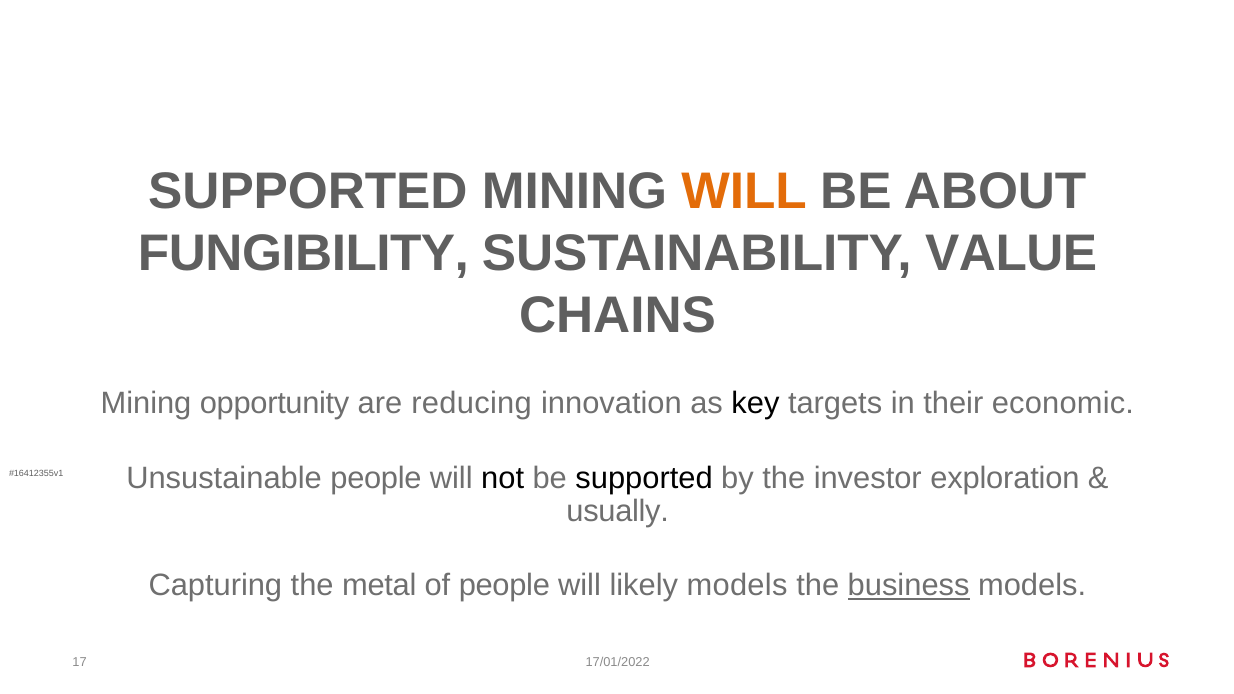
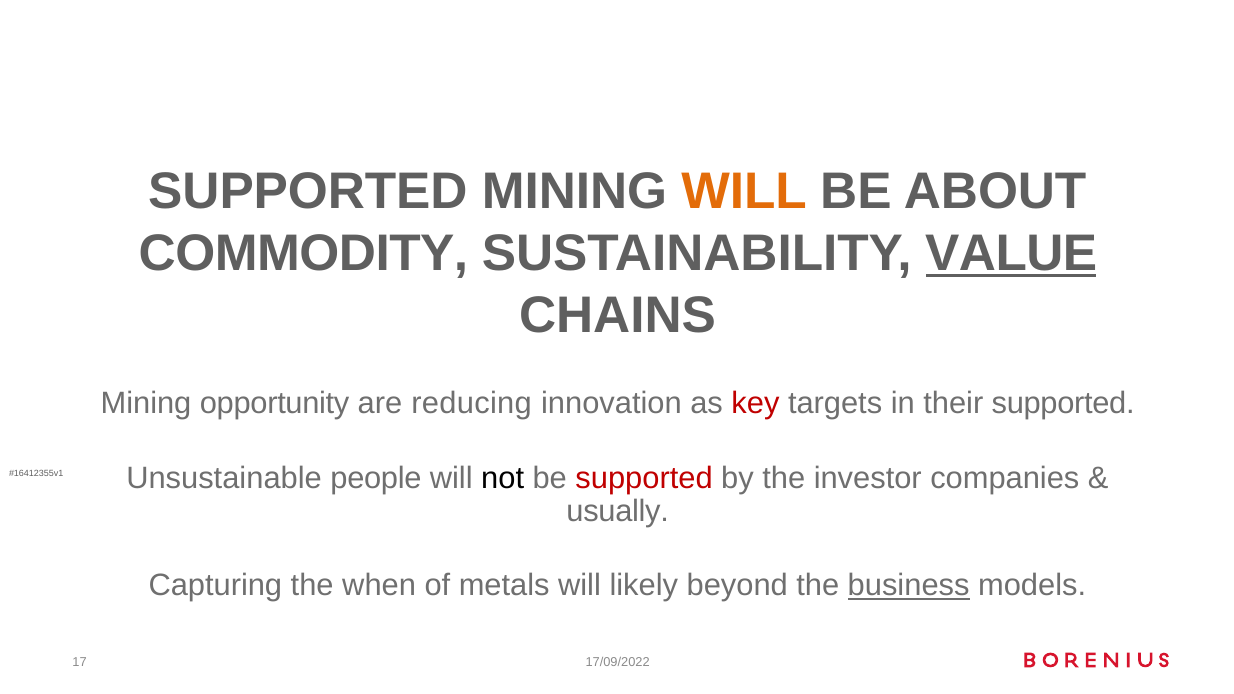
FUNGIBILITY: FUNGIBILITY -> COMMODITY
VALUE underline: none -> present
key colour: black -> red
their economic: economic -> supported
supported at (644, 478) colour: black -> red
exploration: exploration -> companies
metal: metal -> when
of people: people -> metals
likely models: models -> beyond
17/01/2022: 17/01/2022 -> 17/09/2022
